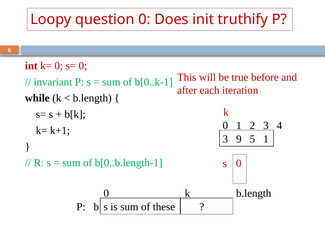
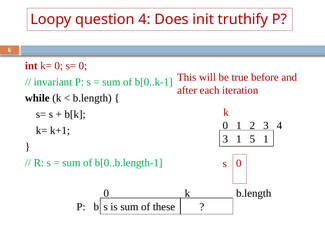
question 0: 0 -> 4
3 9: 9 -> 1
